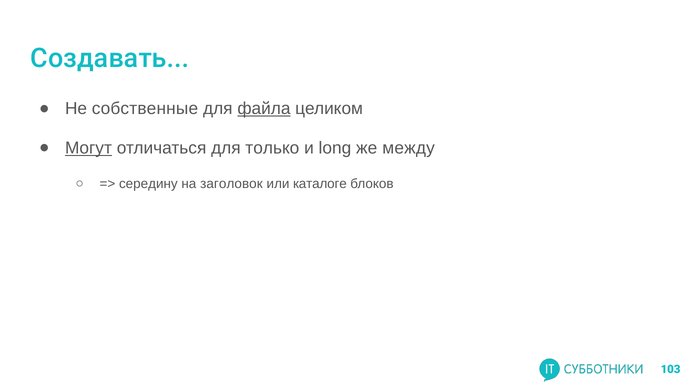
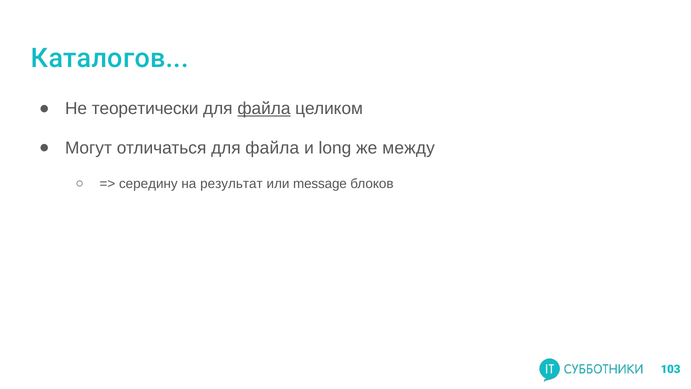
Создавать: Создавать -> Каталогов
собственные: собственные -> теоретически
Могут underline: present -> none
отличаться для только: только -> файла
заголовок: заголовок -> результат
каталоге: каталоге -> message
